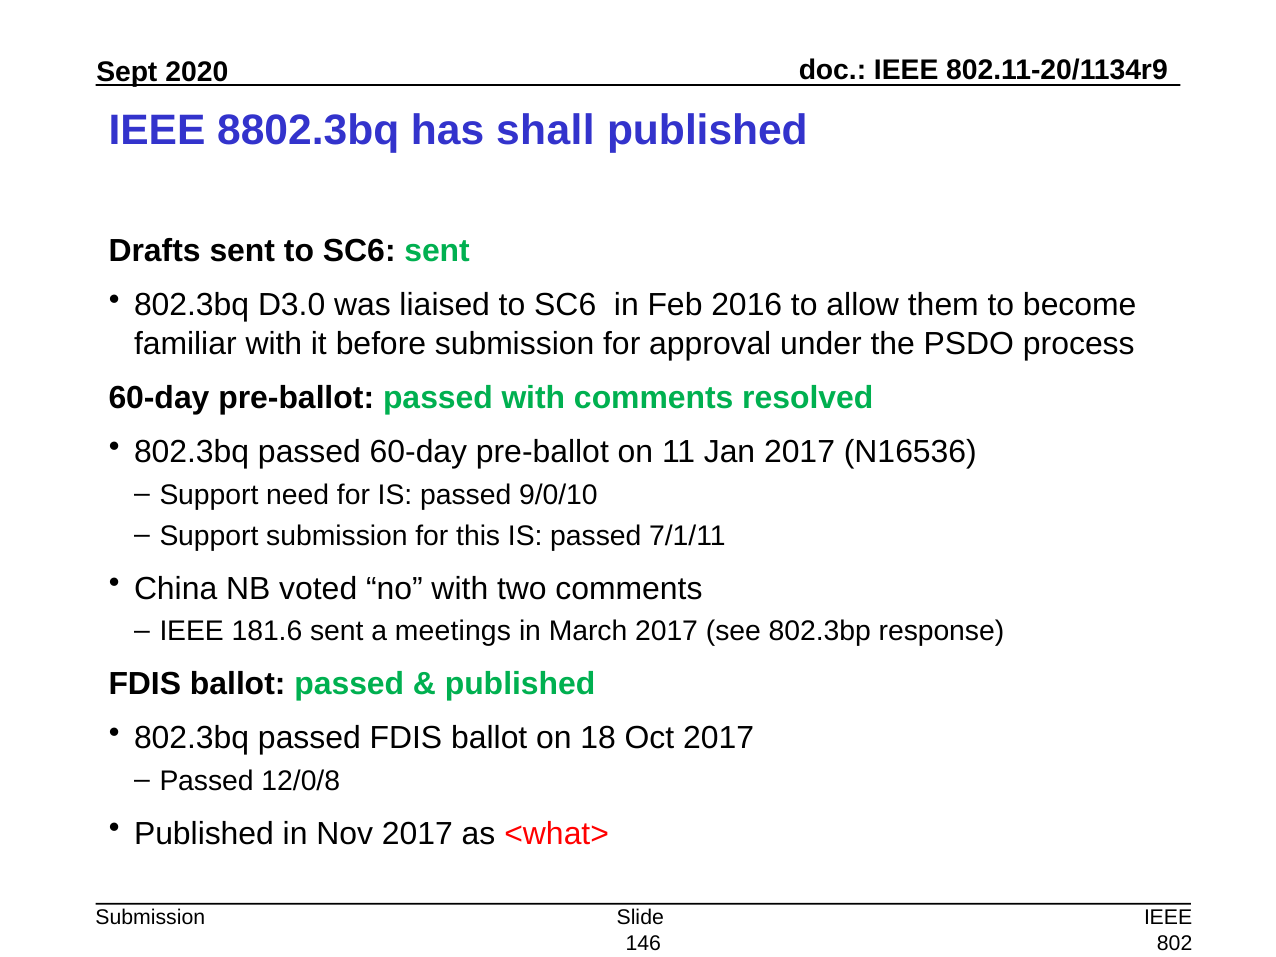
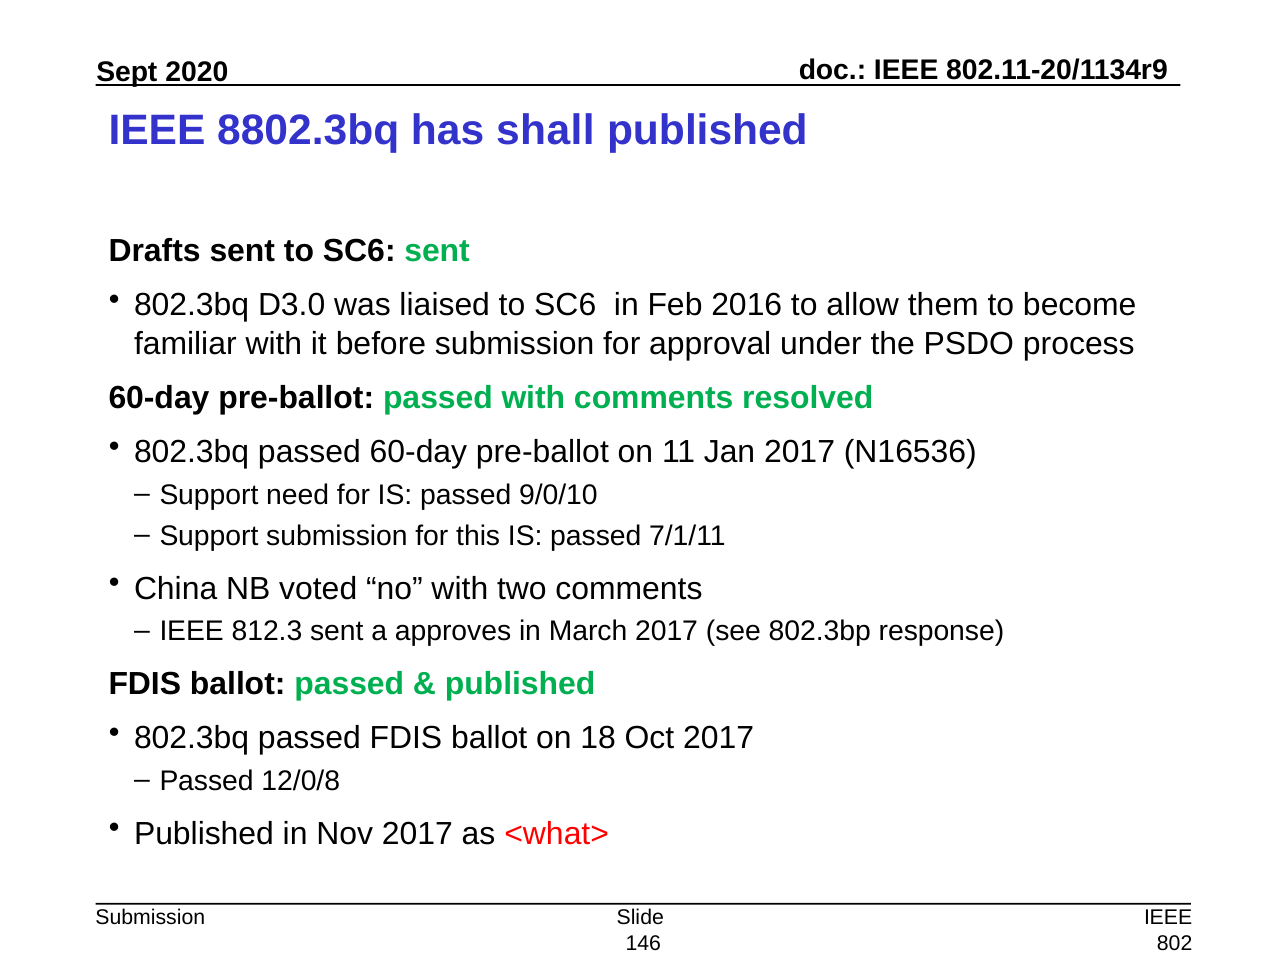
181.6: 181.6 -> 812.3
meetings: meetings -> approves
